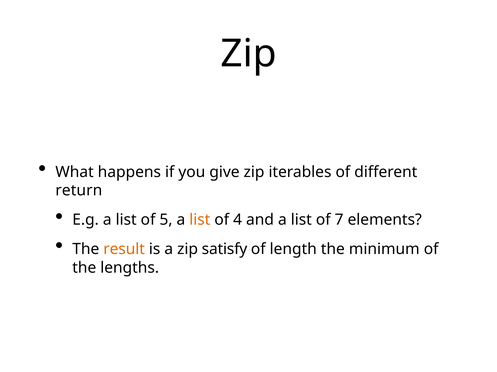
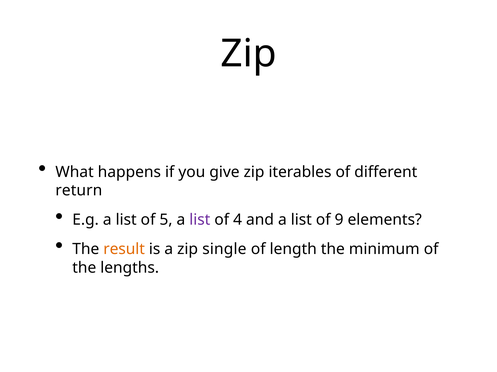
list at (200, 220) colour: orange -> purple
7: 7 -> 9
satisfy: satisfy -> single
